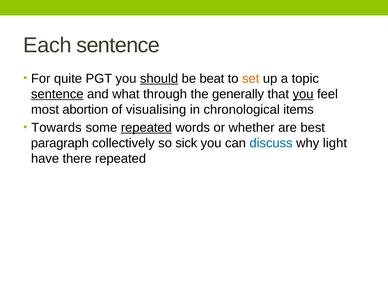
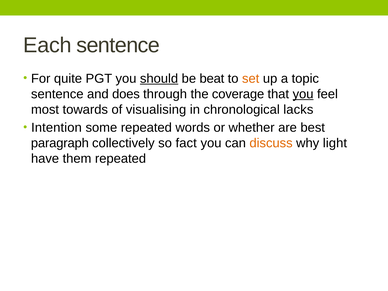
sentence at (57, 94) underline: present -> none
what: what -> does
generally: generally -> coverage
abortion: abortion -> towards
items: items -> lacks
Towards: Towards -> Intention
repeated at (146, 128) underline: present -> none
sick: sick -> fact
discuss colour: blue -> orange
there: there -> them
